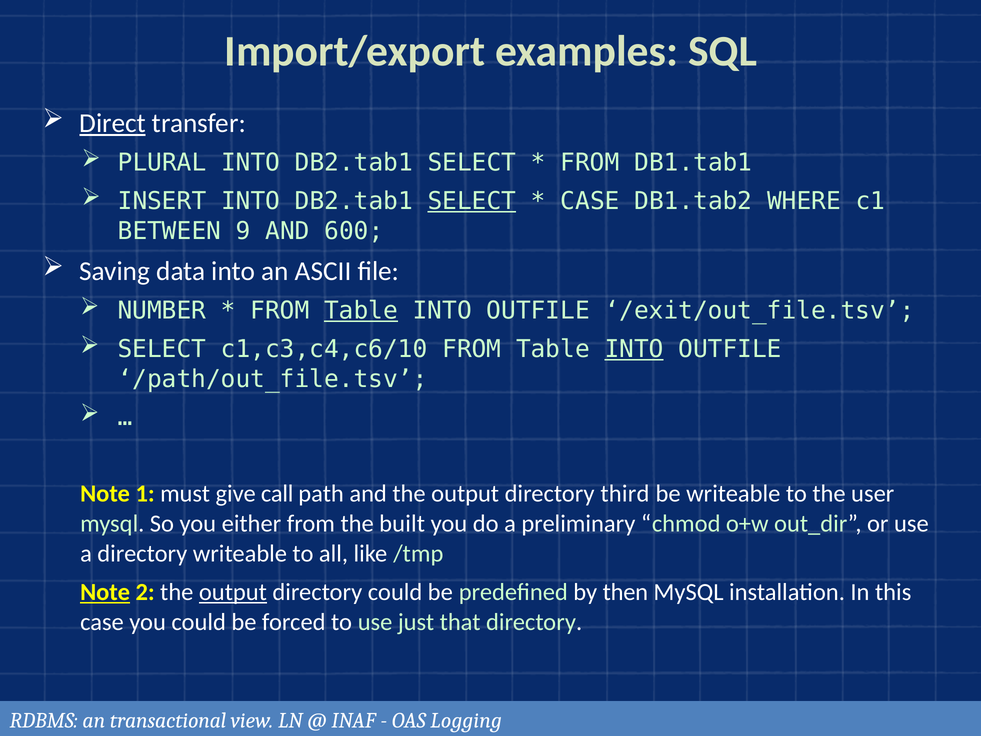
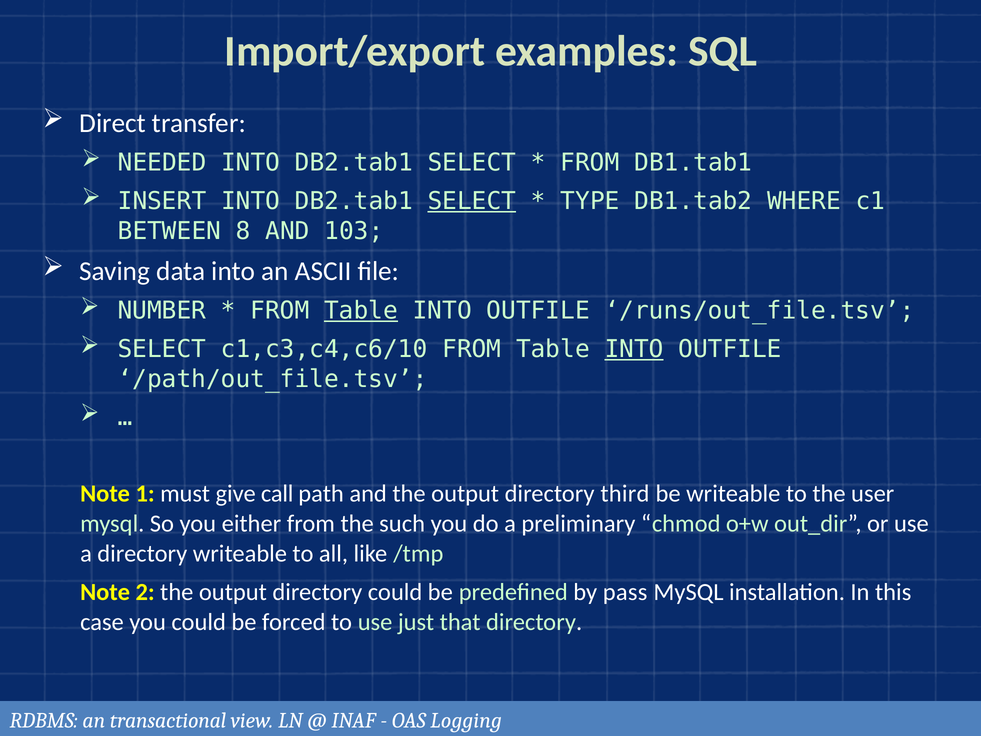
Direct underline: present -> none
PLURAL: PLURAL -> NEEDED
CASE at (590, 201): CASE -> TYPE
9: 9 -> 8
600: 600 -> 103
/exit/out_file.tsv: /exit/out_file.tsv -> /runs/out_file.tsv
built: built -> such
Note at (105, 592) underline: present -> none
output at (233, 592) underline: present -> none
then: then -> pass
